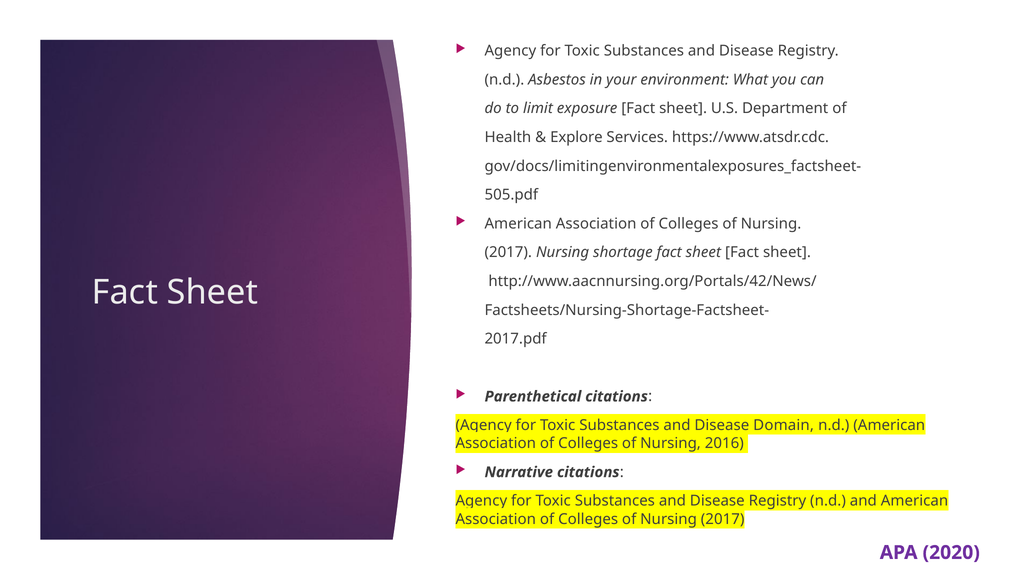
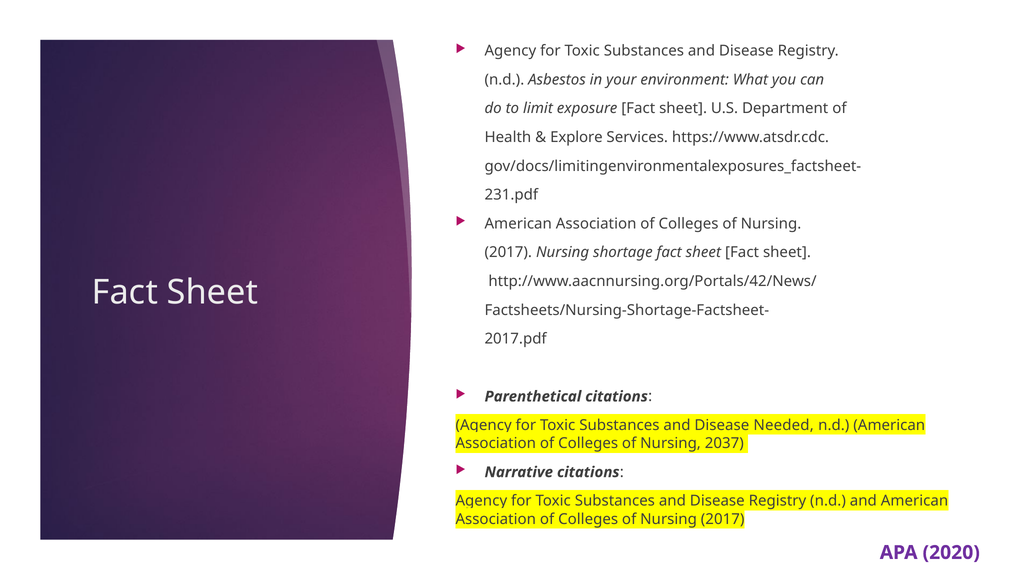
505.pdf: 505.pdf -> 231.pdf
Domain: Domain -> Needed
2016: 2016 -> 2037
